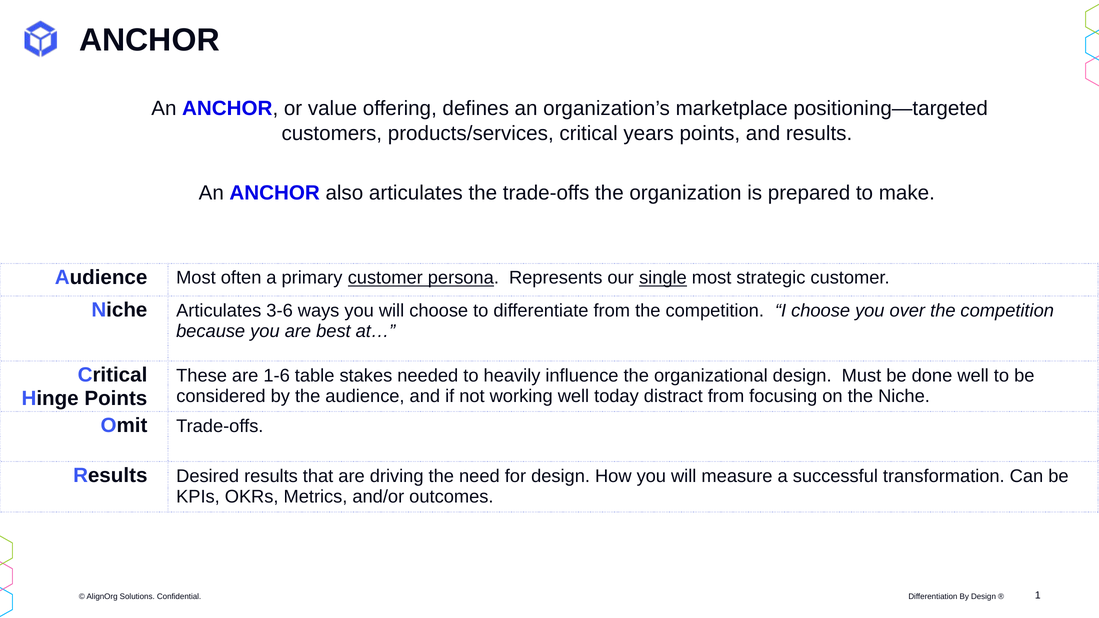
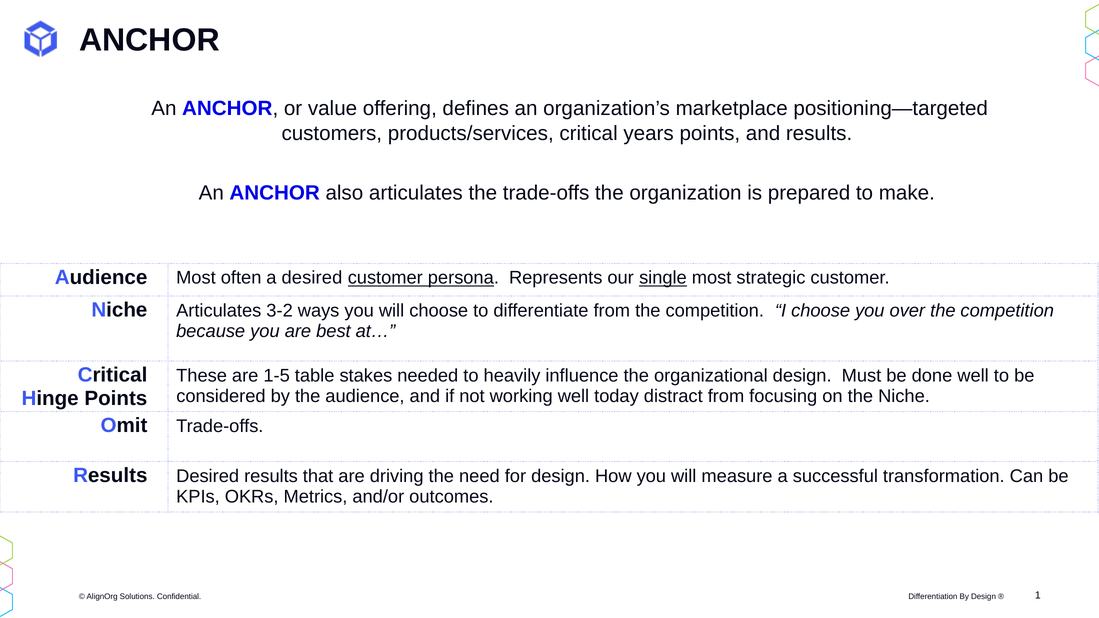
a primary: primary -> desired
3-6: 3-6 -> 3-2
1-6: 1-6 -> 1-5
